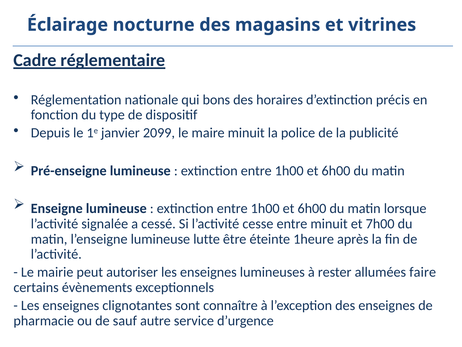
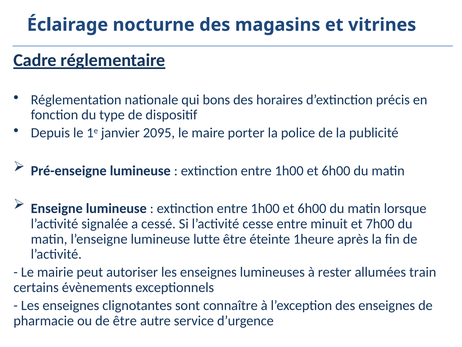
2099: 2099 -> 2095
maire minuit: minuit -> porter
faire: faire -> train
de sauf: sauf -> être
